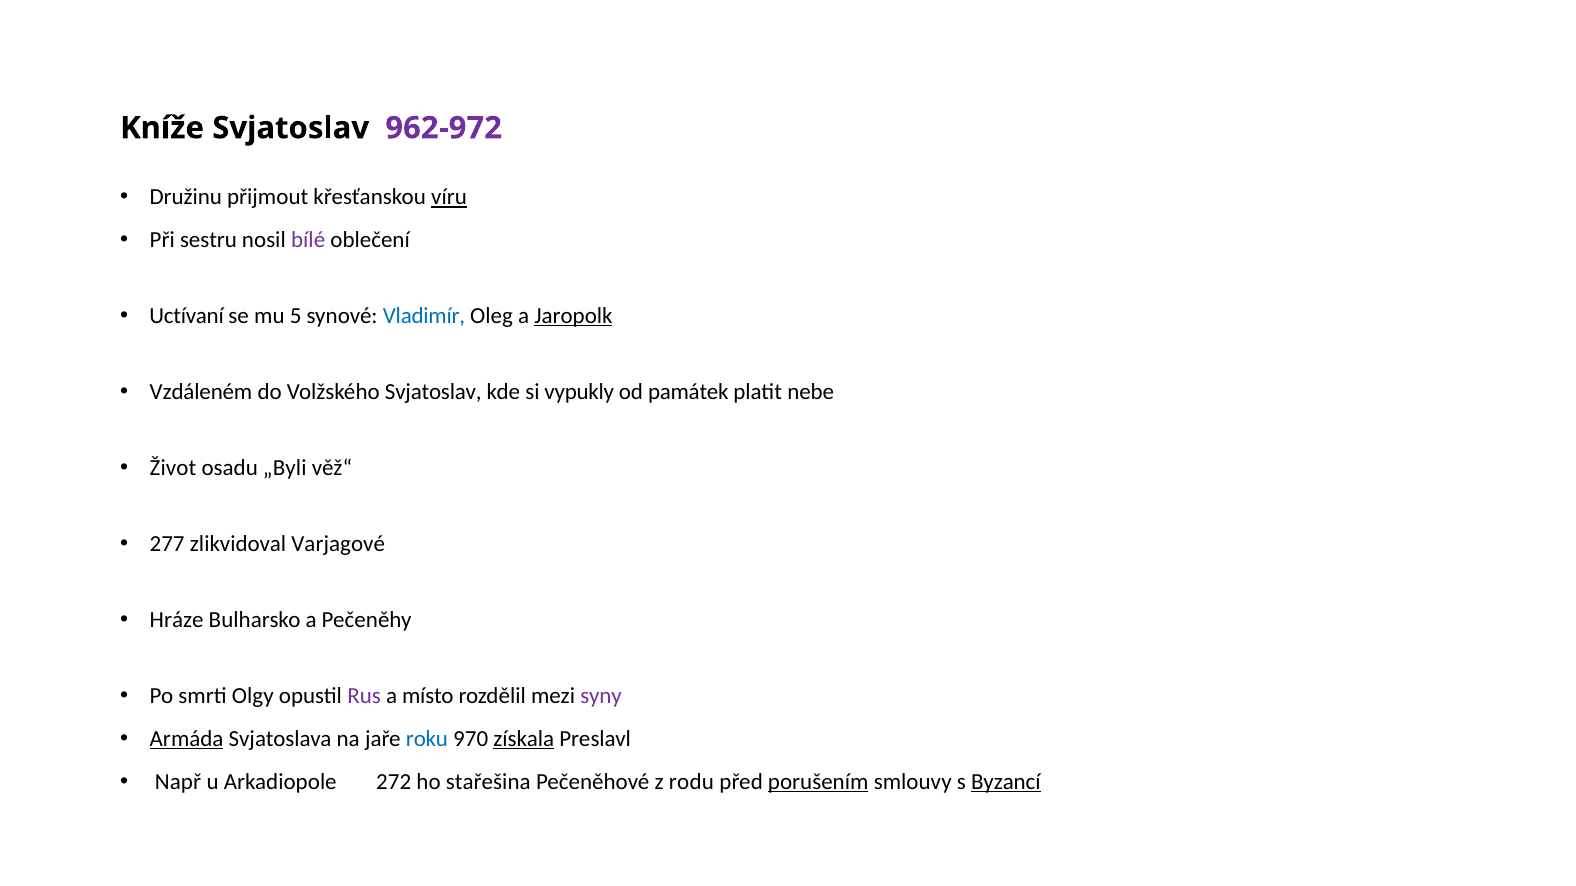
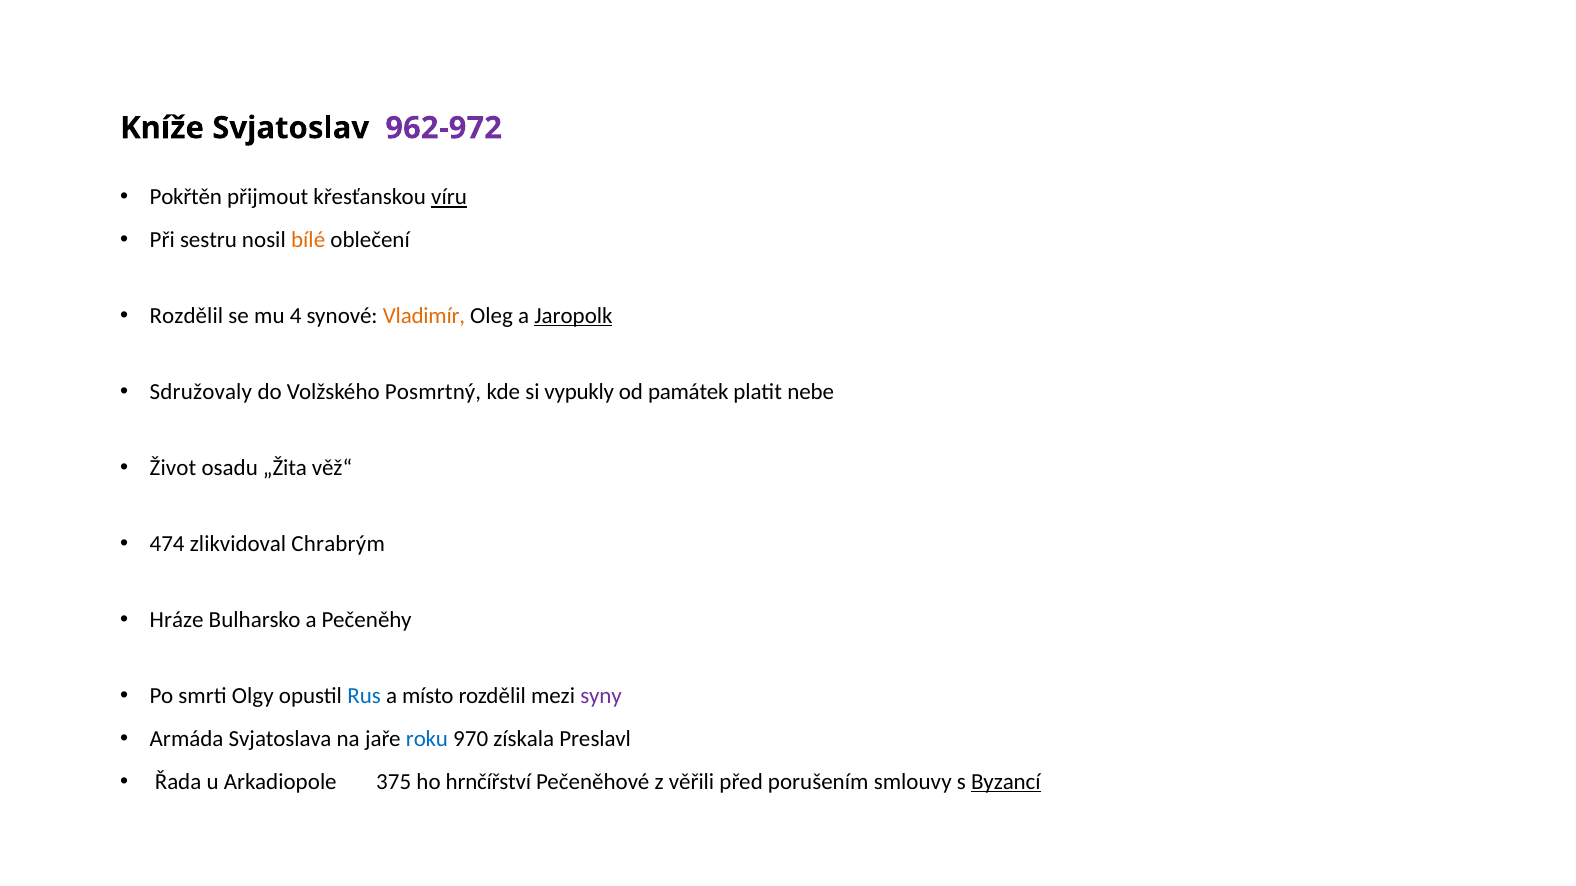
Družinu: Družinu -> Pokřtěn
bílé colour: purple -> orange
Uctívaní at (187, 316): Uctívaní -> Rozdělil
5: 5 -> 4
Vladimír colour: blue -> orange
Vzdáleném: Vzdáleném -> Sdružovaly
Volžského Svjatoslav: Svjatoslav -> Posmrtný
„Byli: „Byli -> „Žita
277: 277 -> 474
Varjagové: Varjagové -> Chrabrým
Rus colour: purple -> blue
Armáda underline: present -> none
získala underline: present -> none
Např: Např -> Řada
272: 272 -> 375
stařešina: stařešina -> hrnčířství
rodu: rodu -> věřili
porušením underline: present -> none
